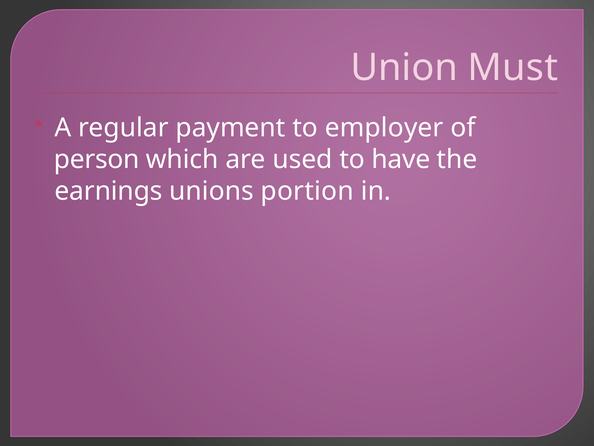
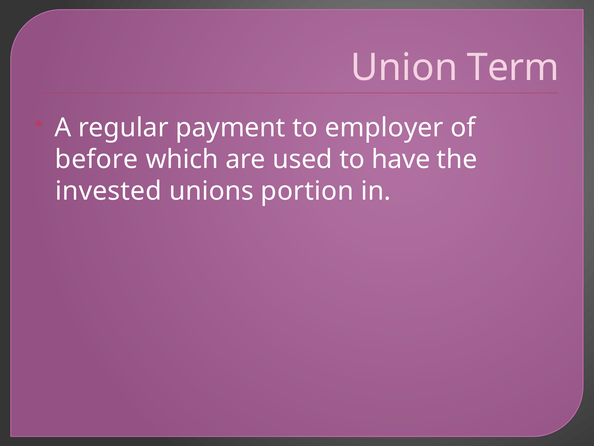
Must: Must -> Term
person: person -> before
earnings: earnings -> invested
